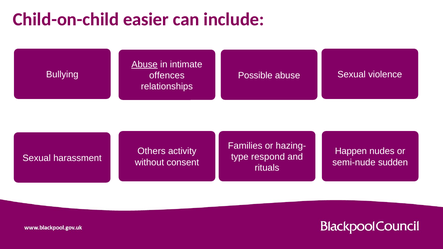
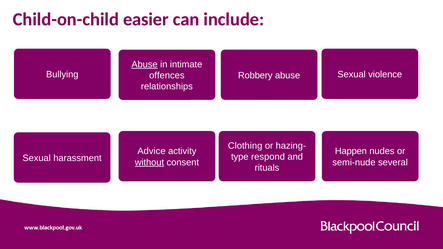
Possible: Possible -> Robbery
Families: Families -> Clothing
Others: Others -> Advice
without underline: none -> present
sudden: sudden -> several
